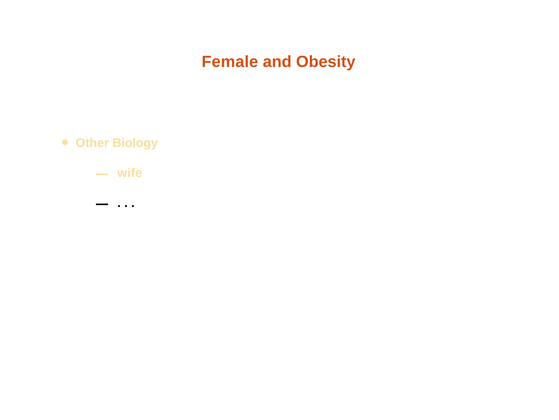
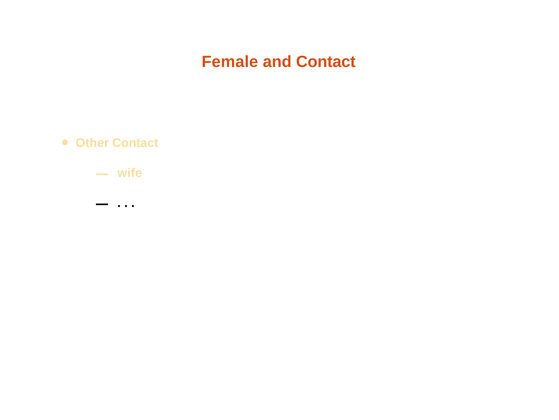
and Obesity: Obesity -> Contact
Other Biology: Biology -> Contact
